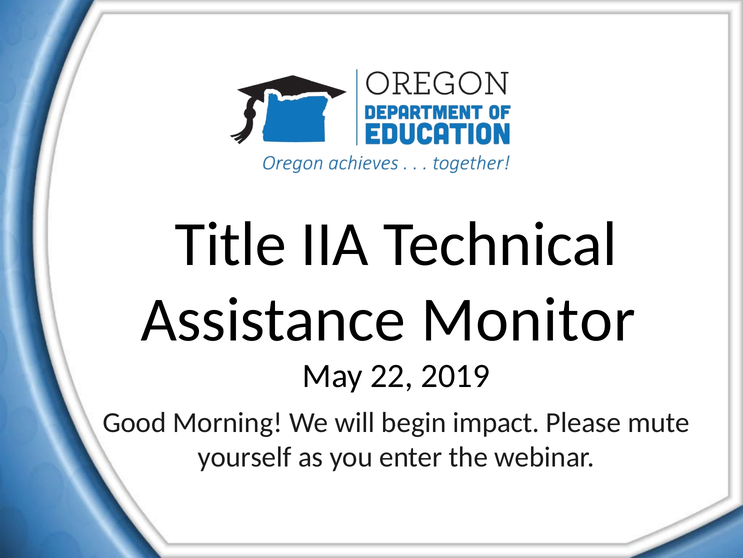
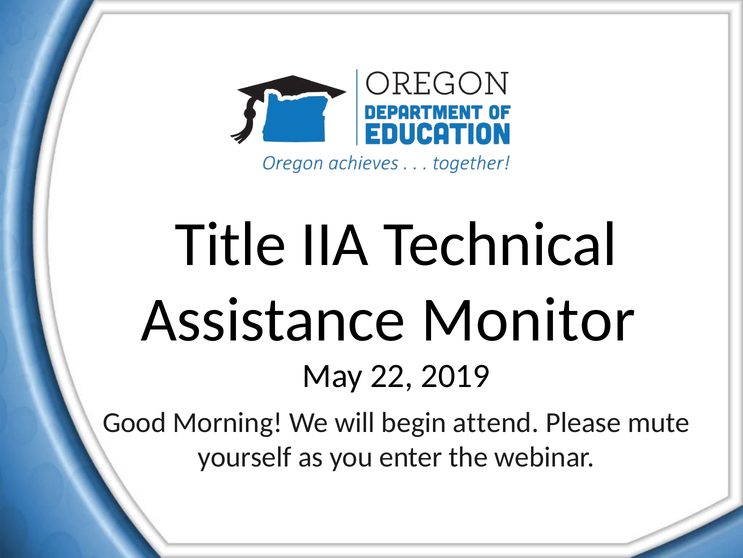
impact: impact -> attend
